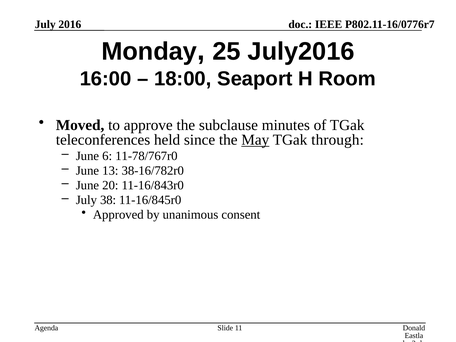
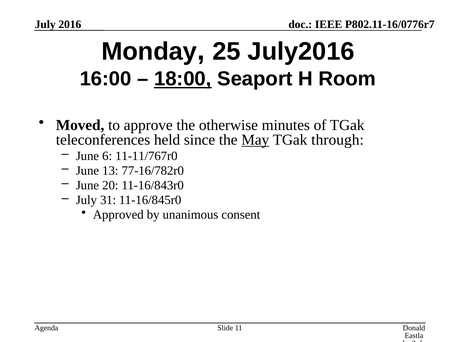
18:00 underline: none -> present
subclause: subclause -> otherwise
11-78/767r0: 11-78/767r0 -> 11-11/767r0
38-16/782r0: 38-16/782r0 -> 77-16/782r0
38: 38 -> 31
